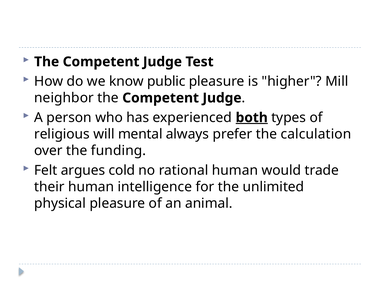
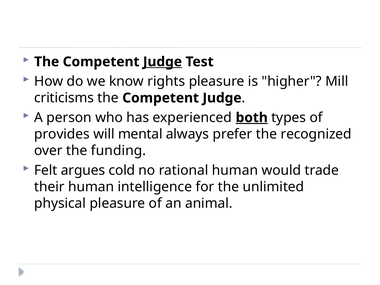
Judge at (162, 62) underline: none -> present
public: public -> rights
neighbor: neighbor -> criticisms
religious: religious -> provides
calculation: calculation -> recognized
